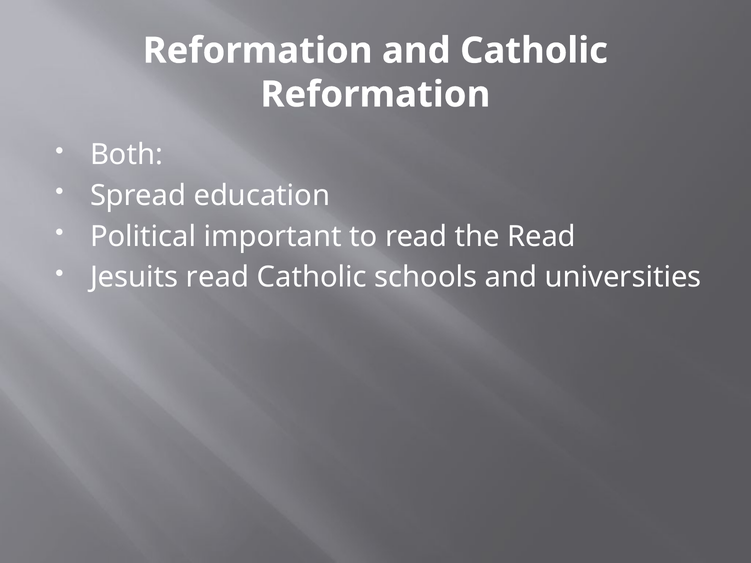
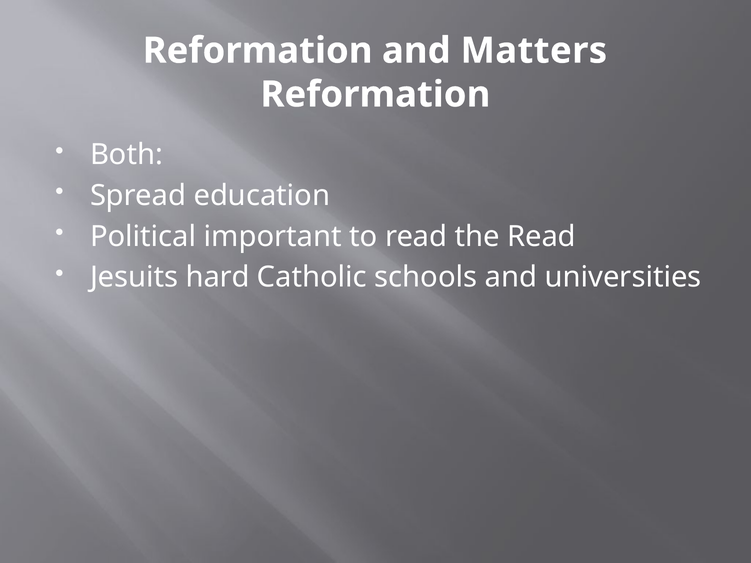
and Catholic: Catholic -> Matters
Jesuits read: read -> hard
